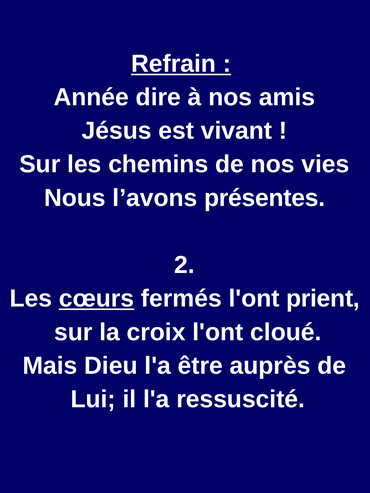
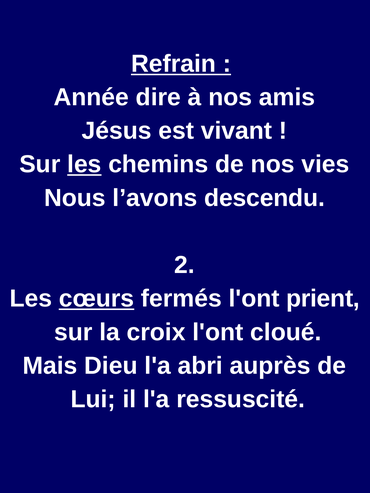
les at (84, 164) underline: none -> present
présentes: présentes -> descendu
être: être -> abri
